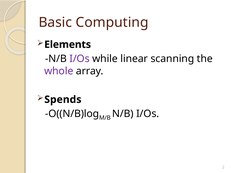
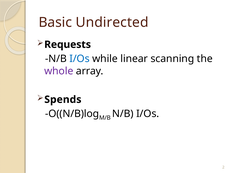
Computing: Computing -> Undirected
Elements: Elements -> Requests
I/Os at (79, 59) colour: purple -> blue
